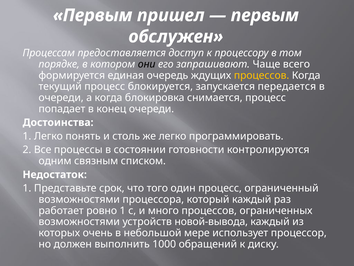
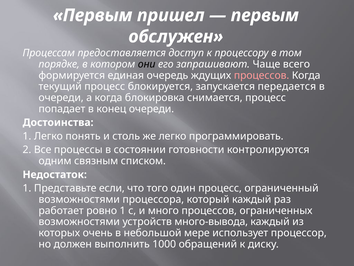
процессов at (262, 75) colour: yellow -> pink
срок: срок -> если
новой-вывода: новой-вывода -> много-вывода
